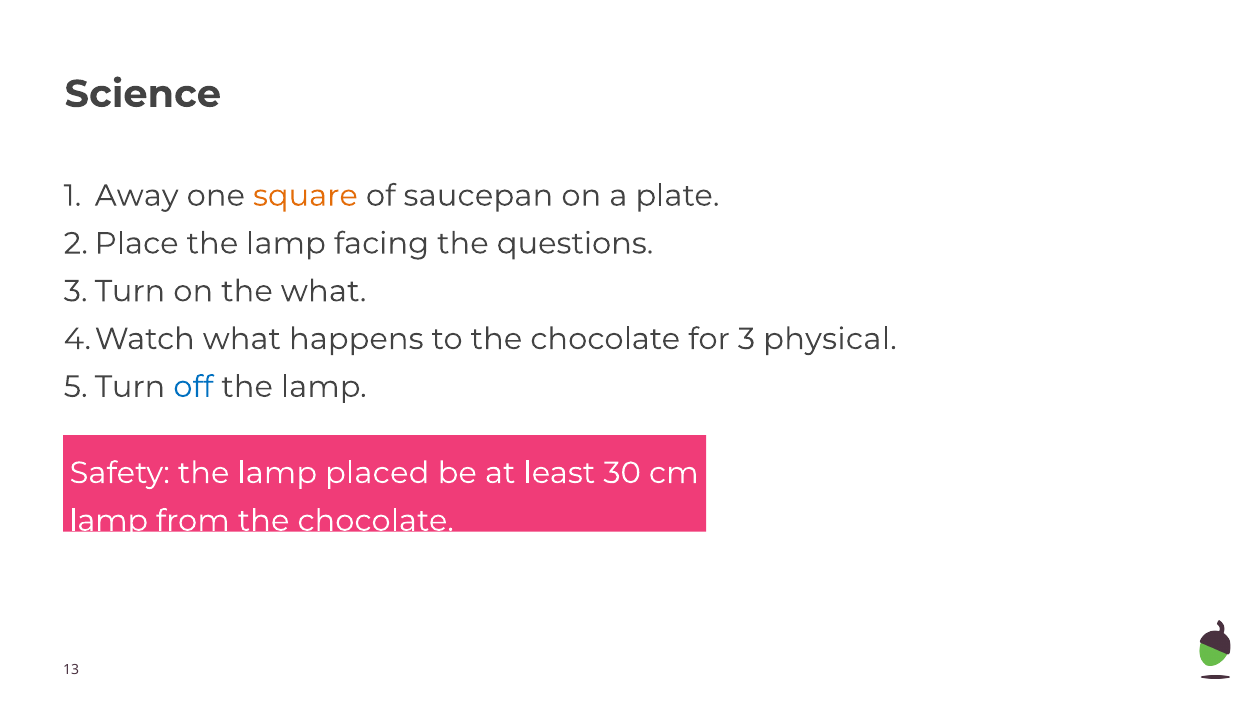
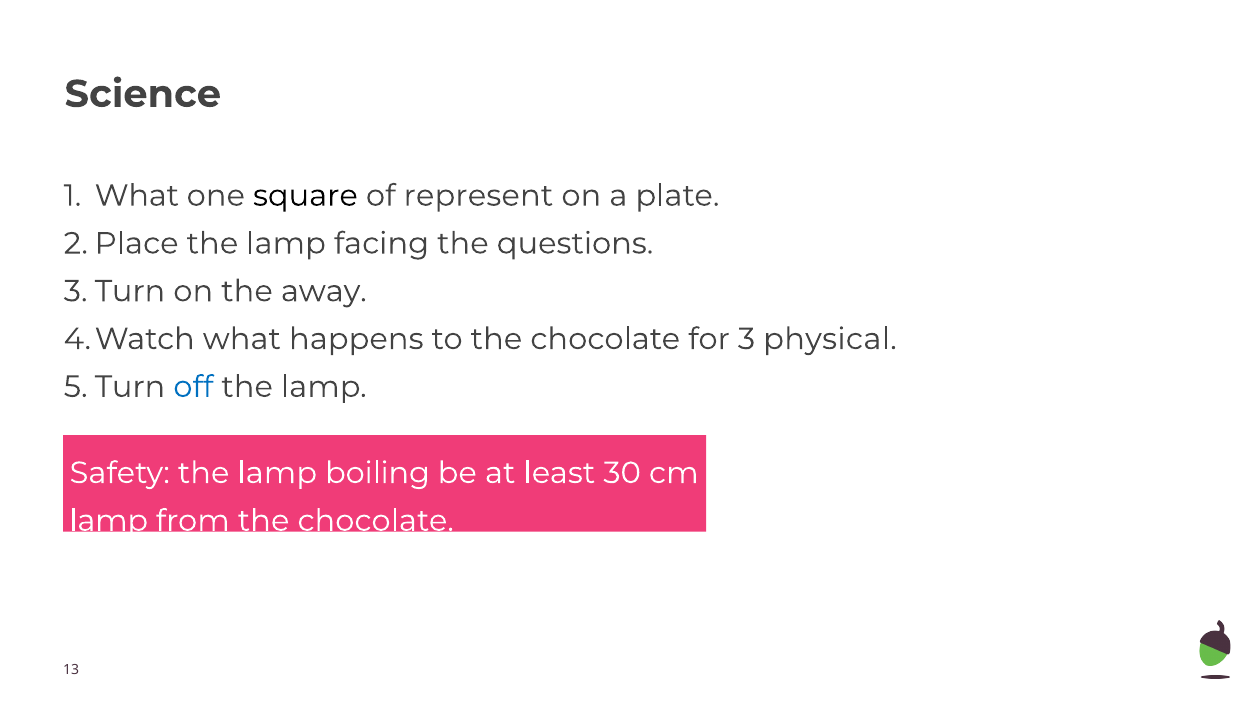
Away at (137, 196): Away -> What
square colour: orange -> black
saucepan: saucepan -> represent
the what: what -> away
placed: placed -> boiling
